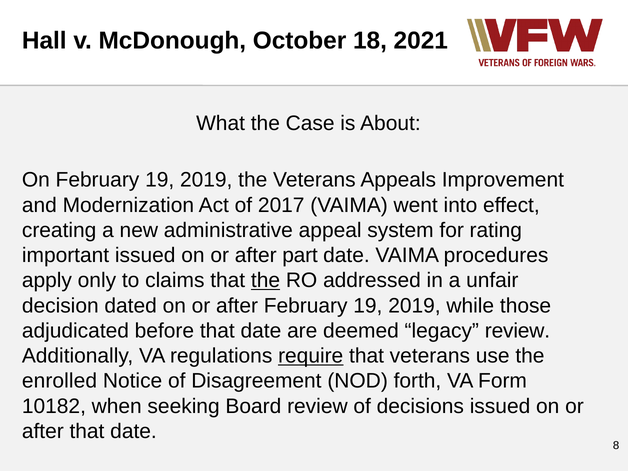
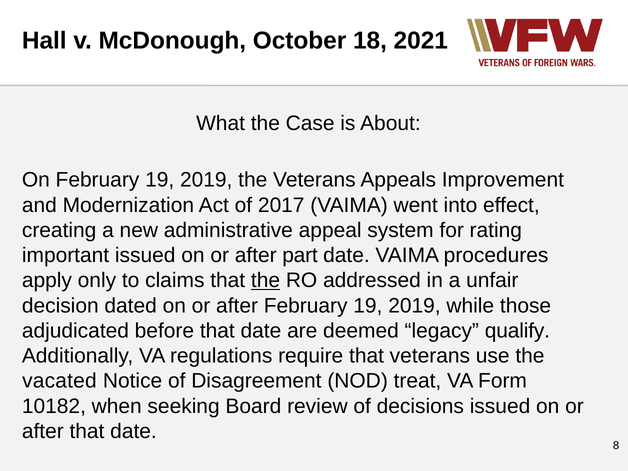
legacy review: review -> qualify
require underline: present -> none
enrolled: enrolled -> vacated
forth: forth -> treat
